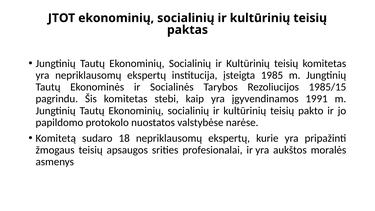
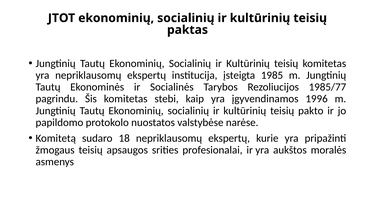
1985/15: 1985/15 -> 1985/77
1991: 1991 -> 1996
